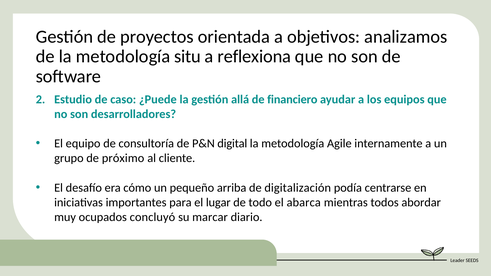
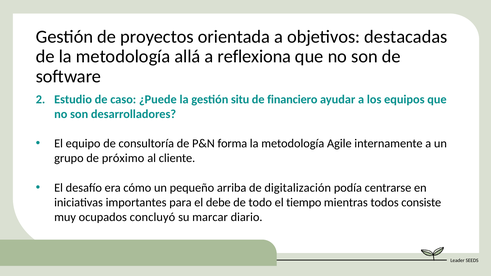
analizamos: analizamos -> destacadas
situ: situ -> allá
allá: allá -> situ
digital: digital -> forma
lugar: lugar -> debe
abarca: abarca -> tiempo
abordar: abordar -> consiste
